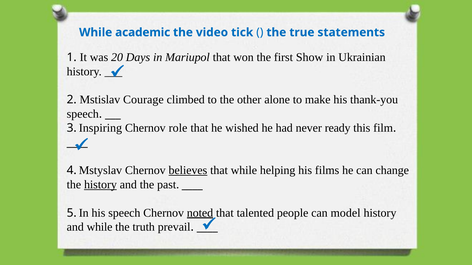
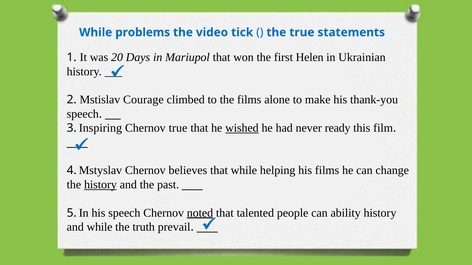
academic: academic -> problems
Show: Show -> Helen
the other: other -> films
Chernov role: role -> true
wished underline: none -> present
believes underline: present -> none
model: model -> ability
